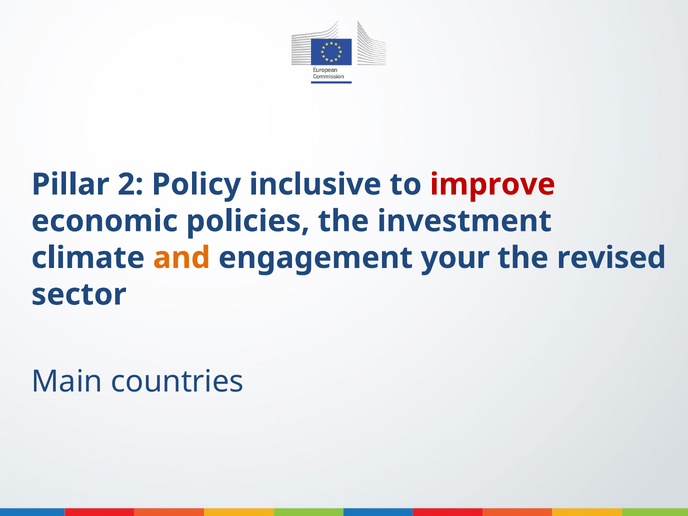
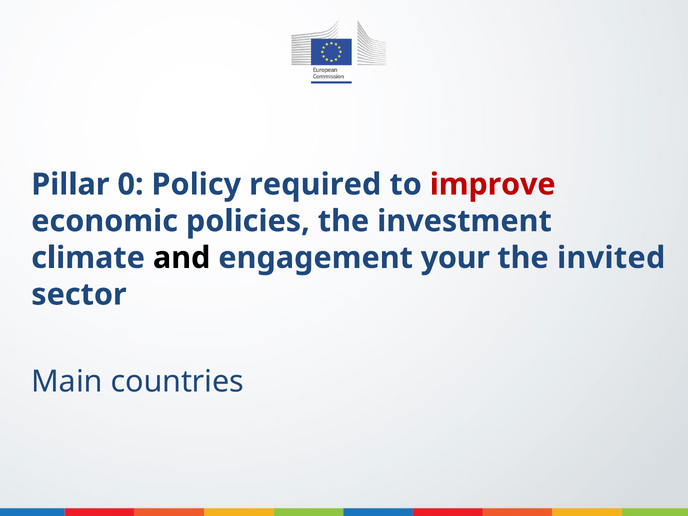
2: 2 -> 0
inclusive: inclusive -> required
and colour: orange -> black
revised: revised -> invited
